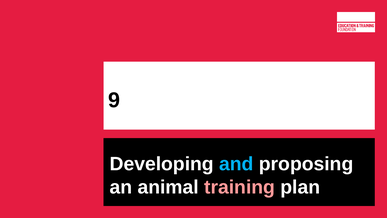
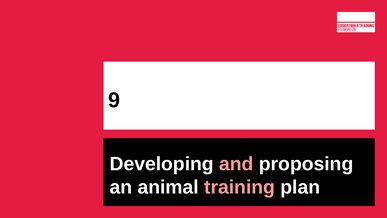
and colour: light blue -> pink
